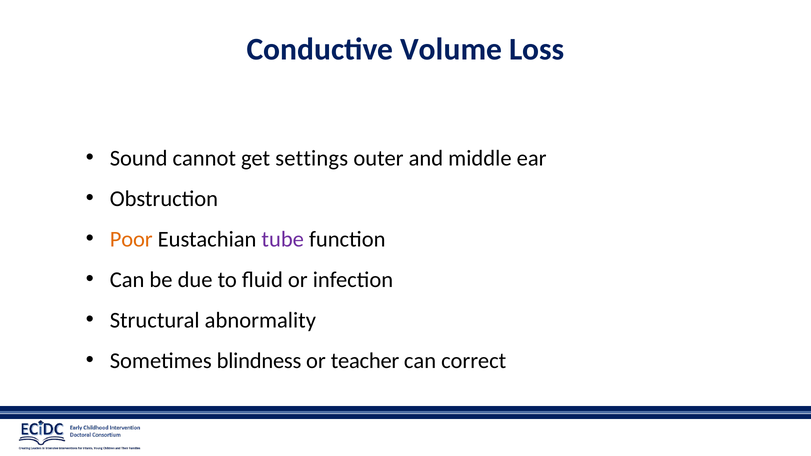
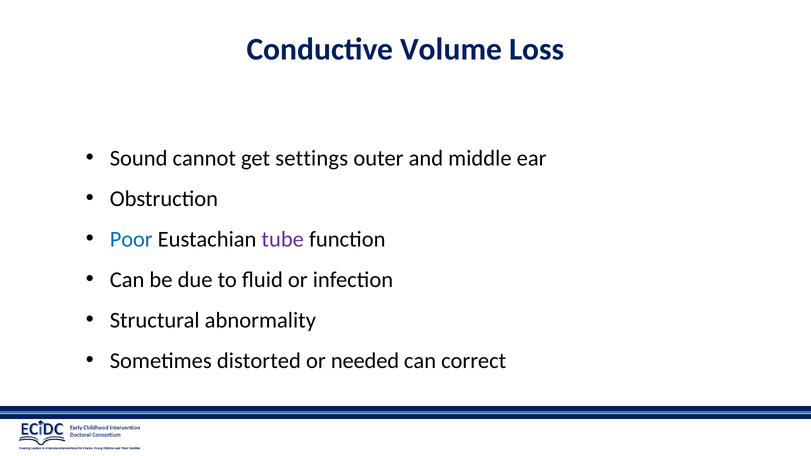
Poor colour: orange -> blue
blindness: blindness -> distorted
teacher: teacher -> needed
